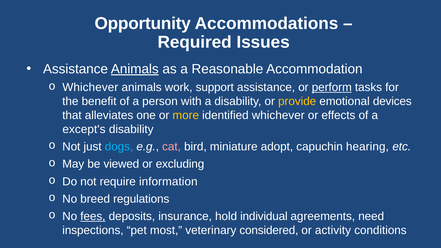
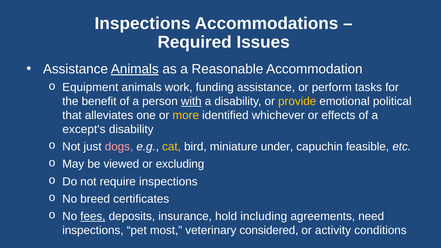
Opportunity at (143, 24): Opportunity -> Inspections
Whichever at (90, 87): Whichever -> Equipment
support: support -> funding
perform underline: present -> none
with underline: none -> present
devices: devices -> political
dogs colour: light blue -> pink
cat colour: pink -> yellow
adopt: adopt -> under
hearing: hearing -> feasible
require information: information -> inspections
regulations: regulations -> certificates
individual: individual -> including
